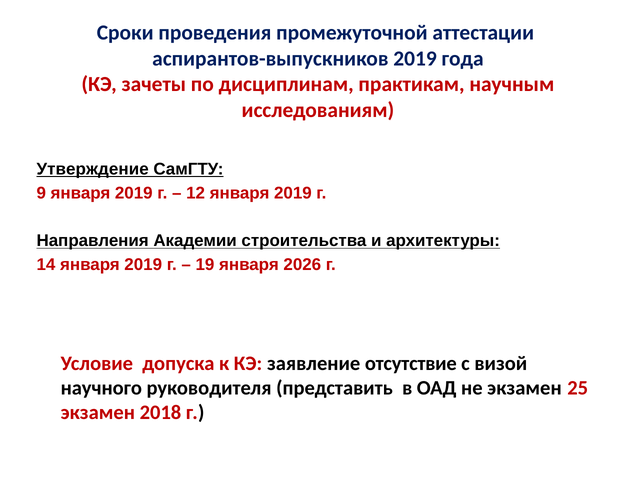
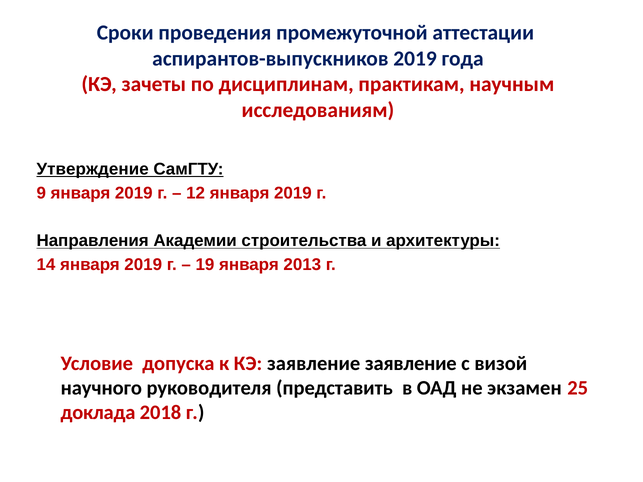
2026: 2026 -> 2013
заявление отсутствие: отсутствие -> заявление
экзамен at (98, 413): экзамен -> доклада
